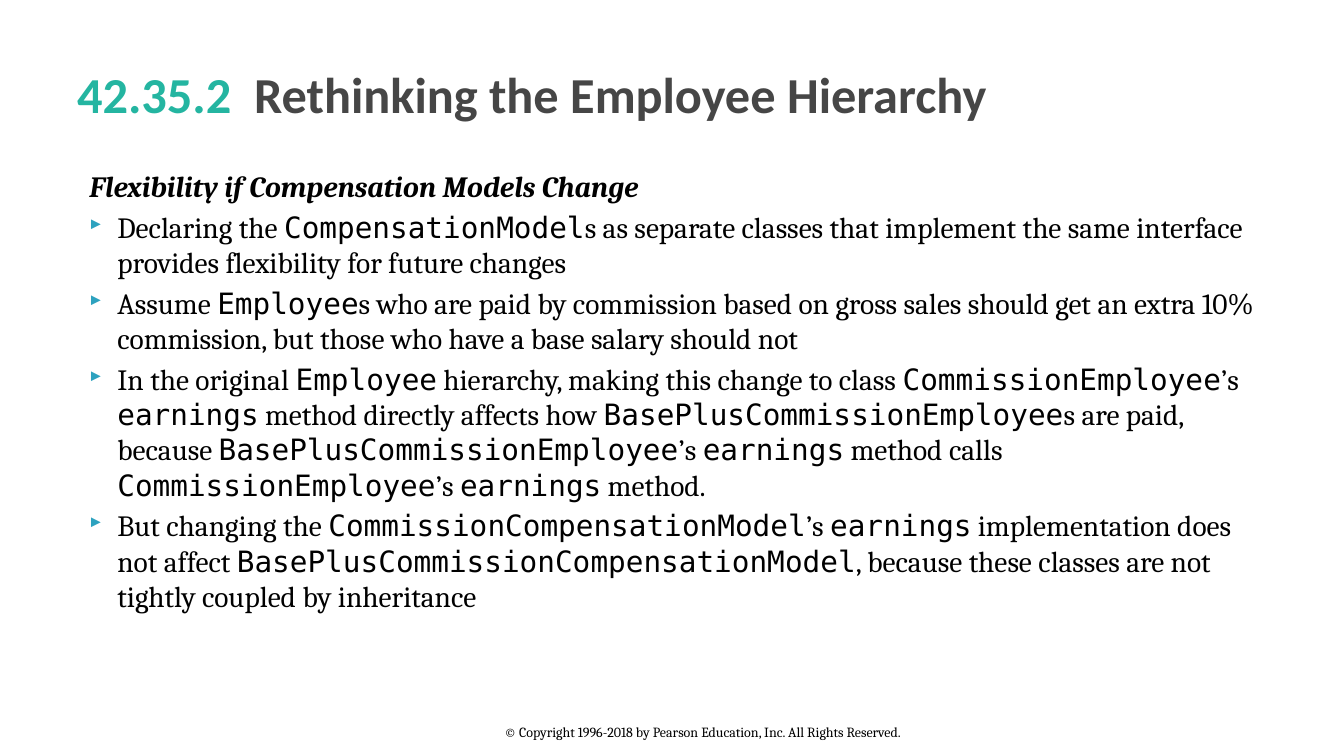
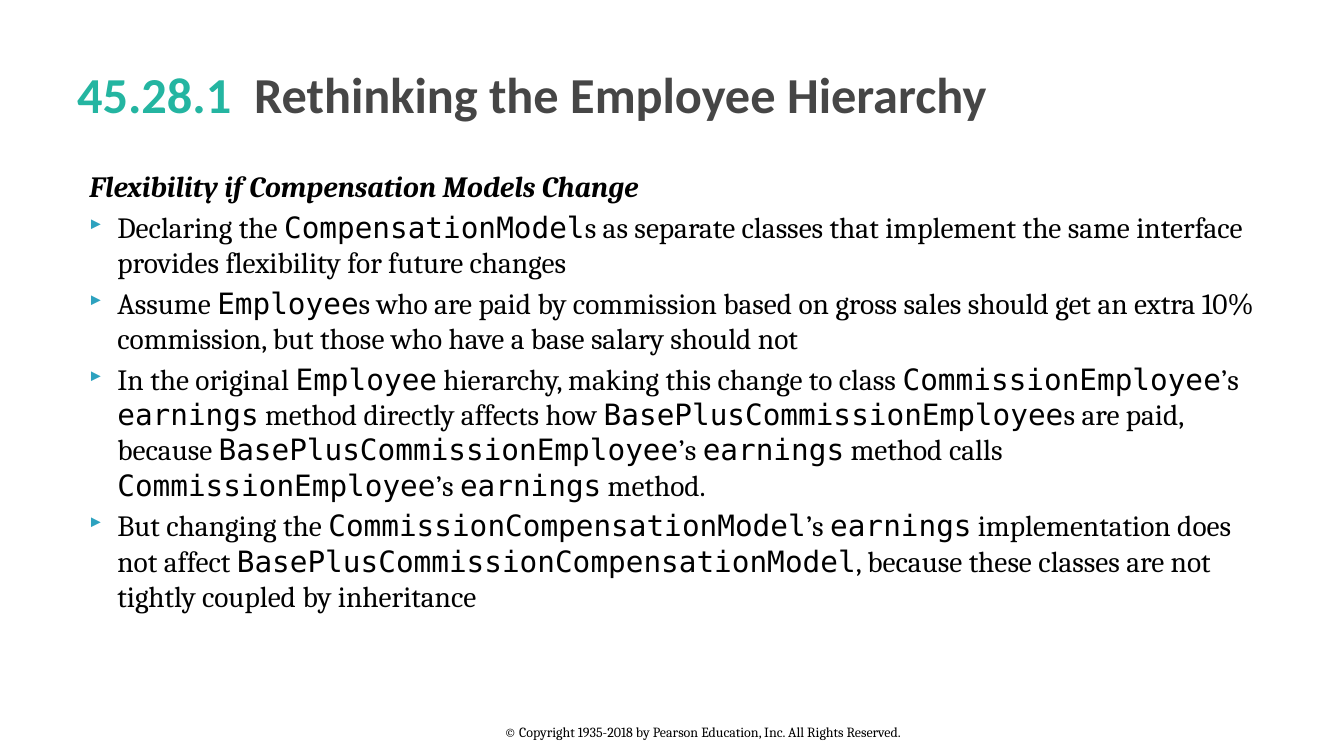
42.35.2: 42.35.2 -> 45.28.1
1996-2018: 1996-2018 -> 1935-2018
